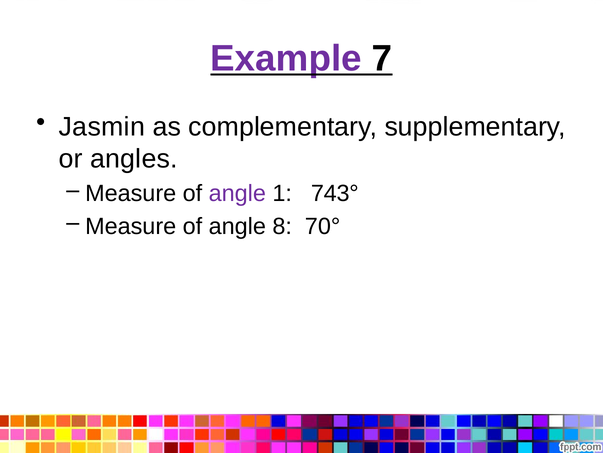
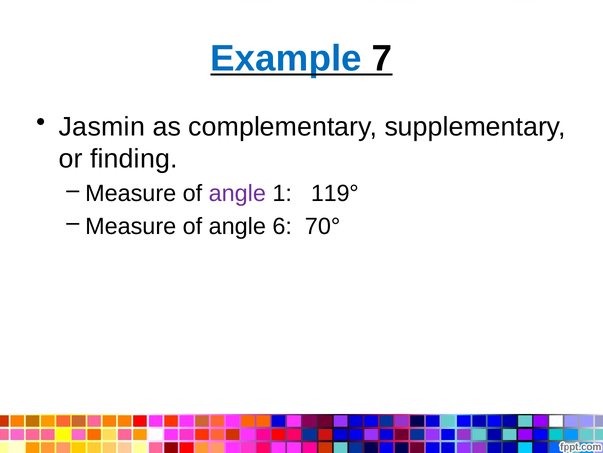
Example colour: purple -> blue
angles: angles -> finding
743°: 743° -> 119°
8: 8 -> 6
